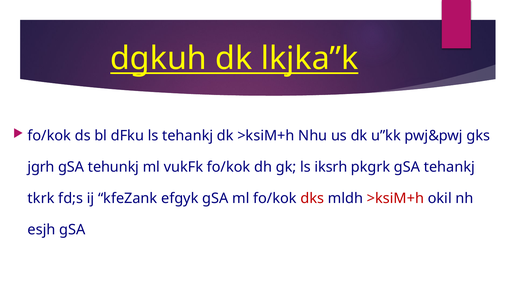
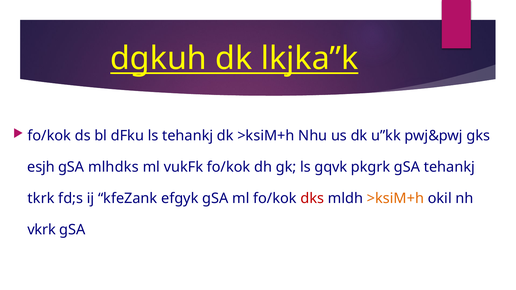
jgrh: jgrh -> esjh
tehunkj: tehunkj -> mlhdks
iksrh: iksrh -> gqvk
>ksiM+h at (395, 199) colour: red -> orange
esjh: esjh -> vkrk
